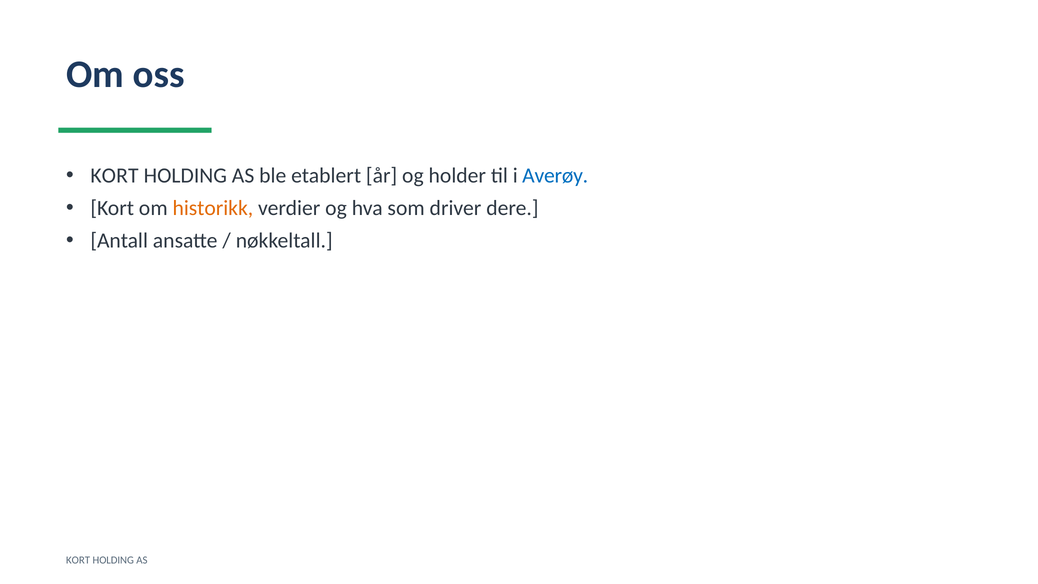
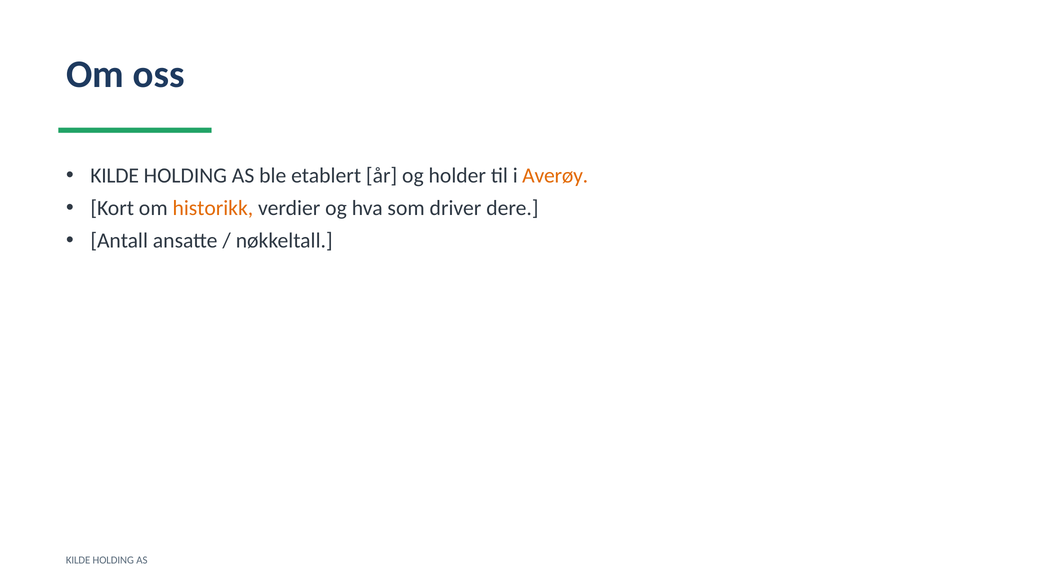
KORT at (114, 176): KORT -> KILDE
Averøy colour: blue -> orange
KORT at (78, 560): KORT -> KILDE
